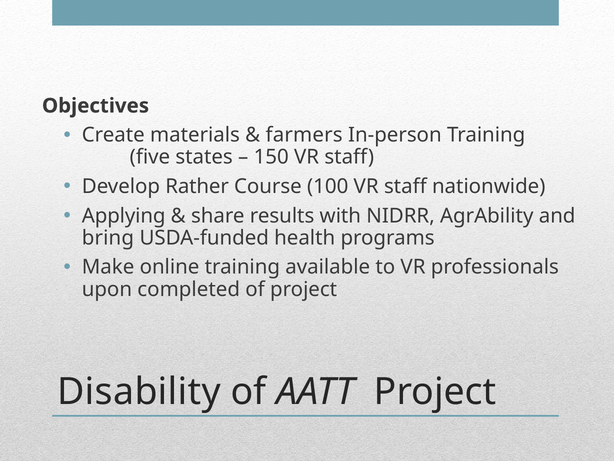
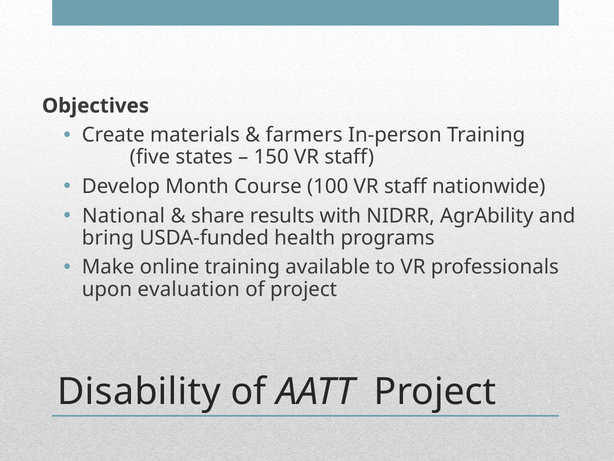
Rather: Rather -> Month
Applying: Applying -> National
completed: completed -> evaluation
